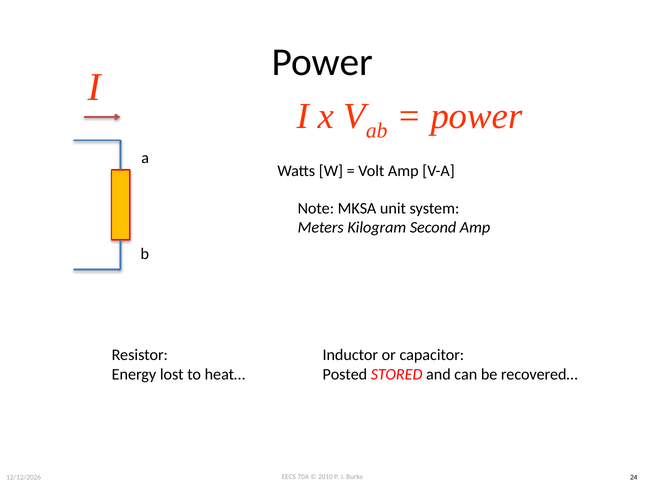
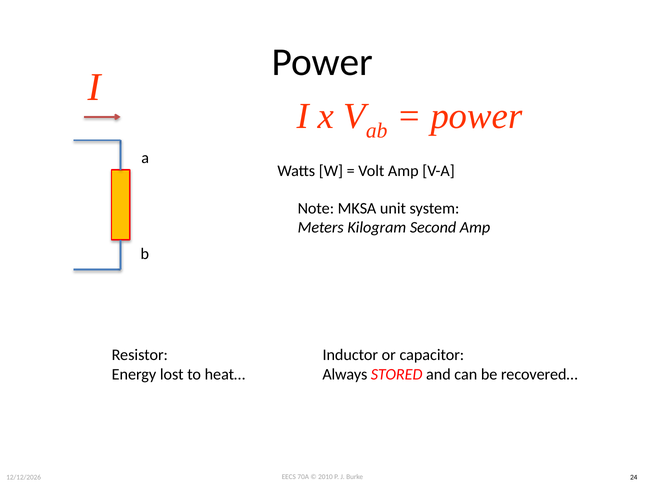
Posted: Posted -> Always
